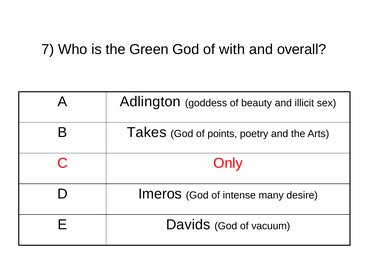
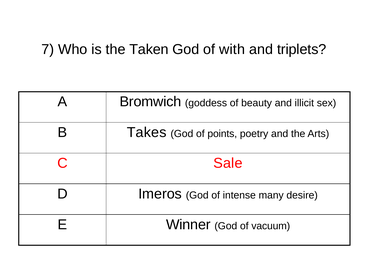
Green: Green -> Taken
overall: overall -> triplets
Adlington: Adlington -> Bromwich
Only: Only -> Sale
Davids: Davids -> Winner
